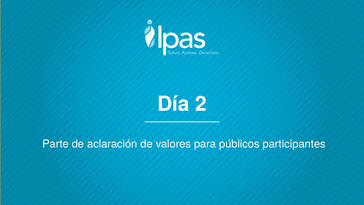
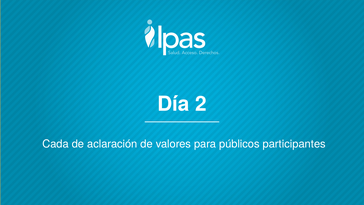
Parte: Parte -> Cada
